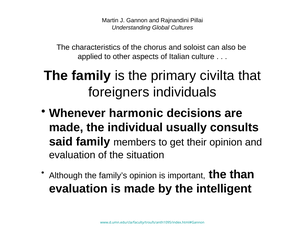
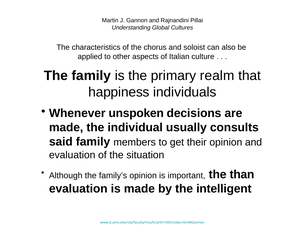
civilta: civilta -> realm
foreigners: foreigners -> happiness
harmonic: harmonic -> unspoken
